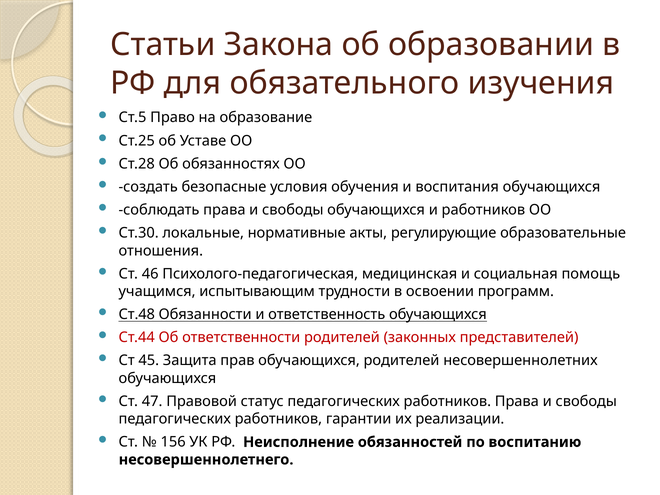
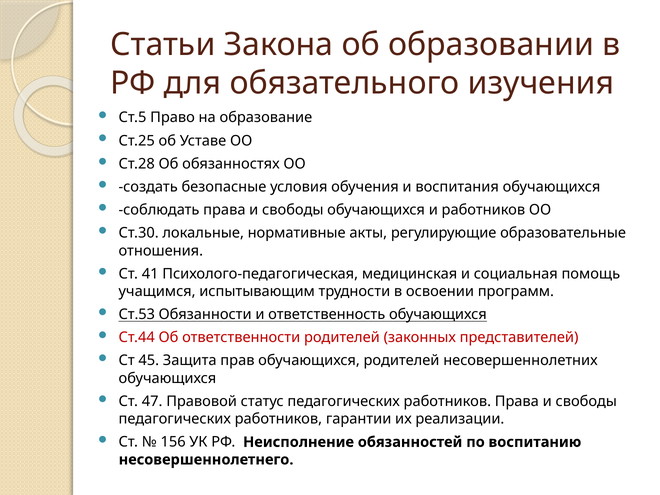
46: 46 -> 41
Ст.48: Ст.48 -> Ст.53
